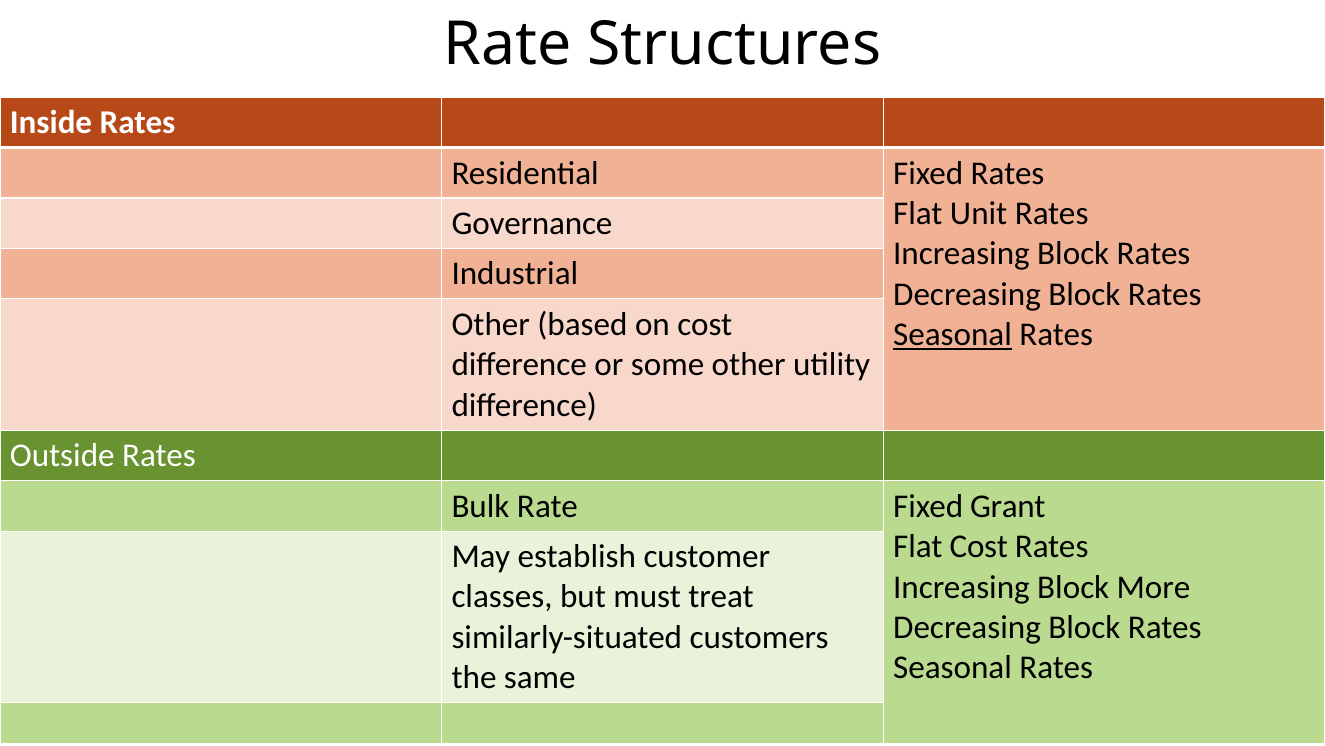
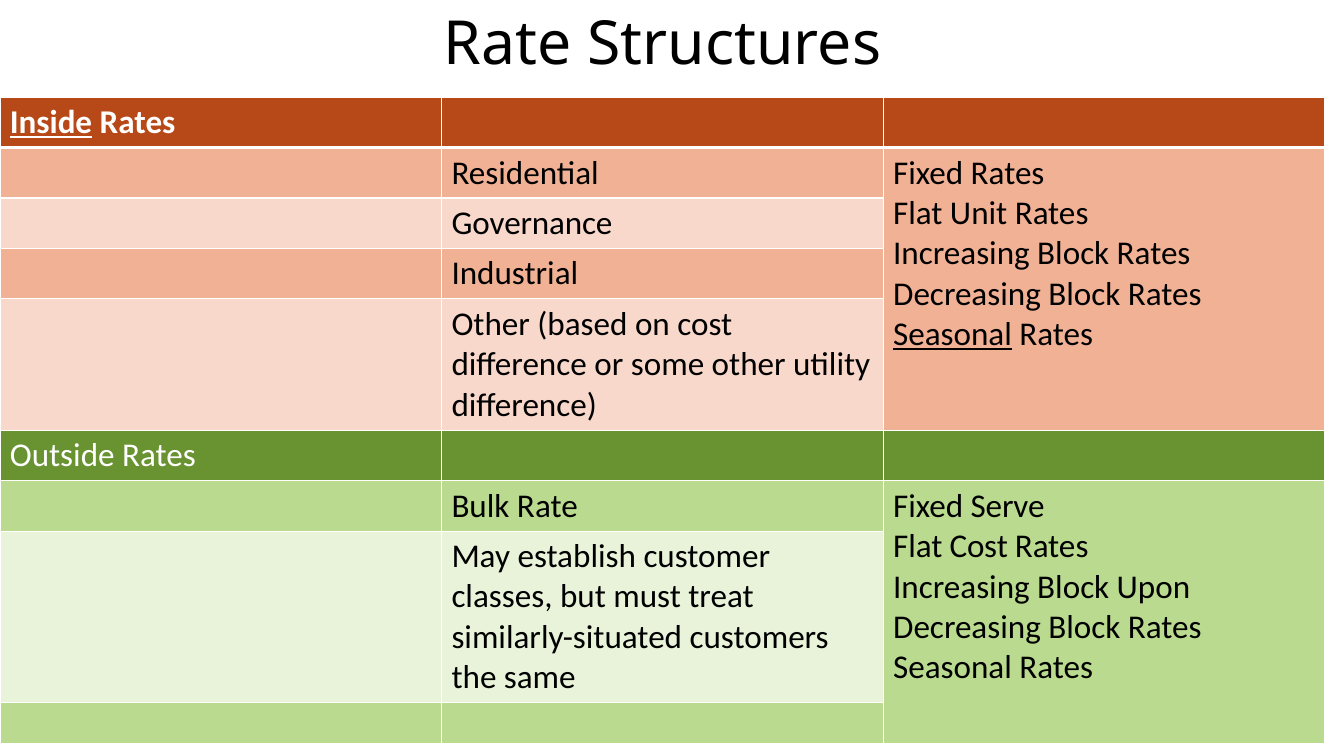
Inside underline: none -> present
Grant: Grant -> Serve
More: More -> Upon
